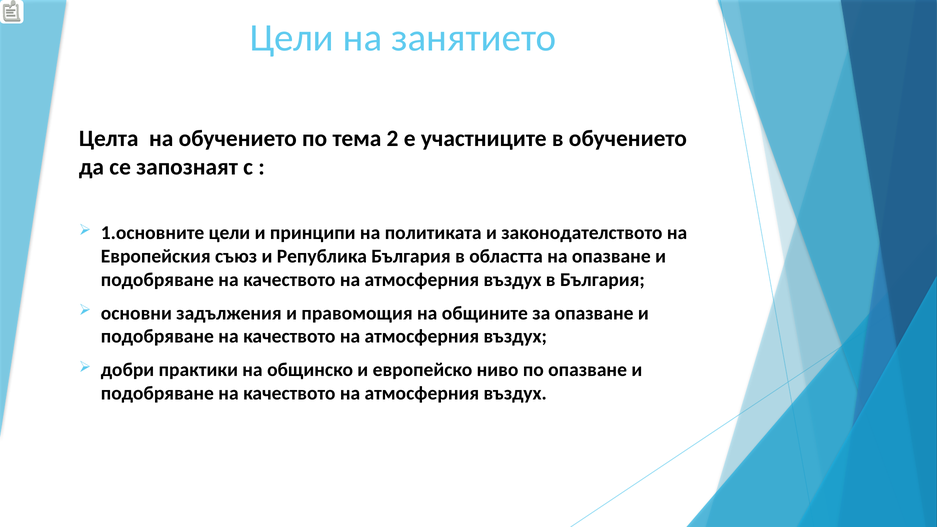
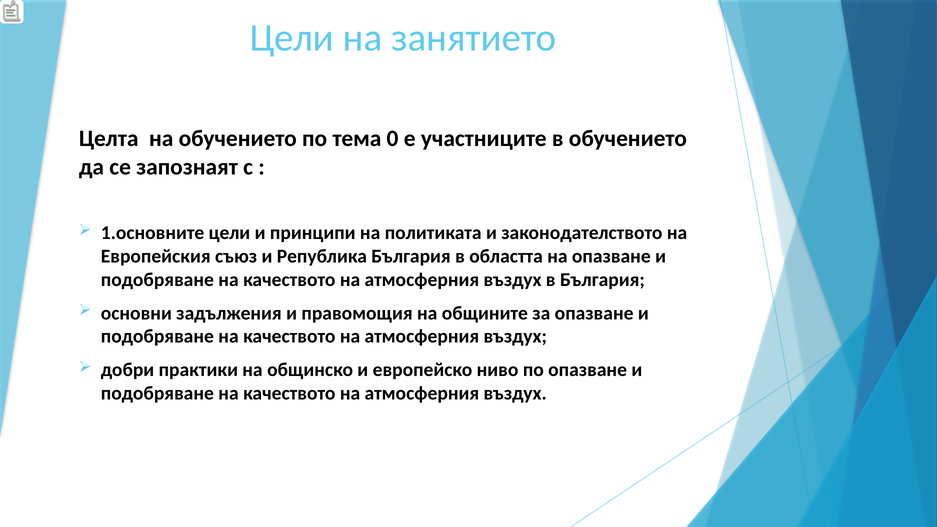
2: 2 -> 0
